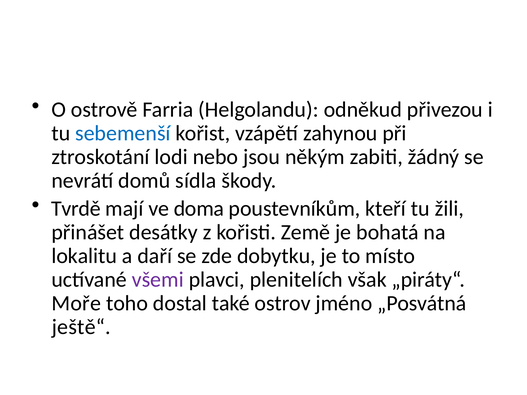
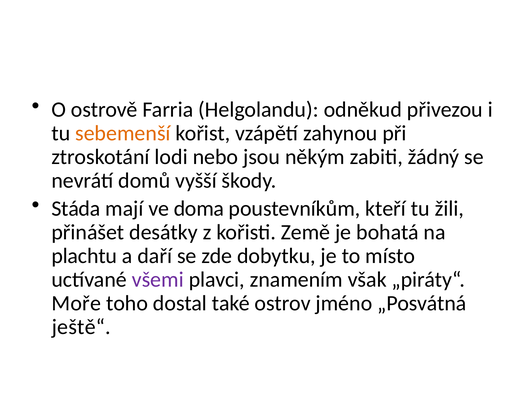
sebemenší colour: blue -> orange
sídla: sídla -> vyšší
Tvrdě: Tvrdě -> Stáda
lokalitu: lokalitu -> plachtu
plenitelích: plenitelích -> znamením
